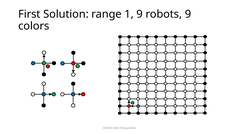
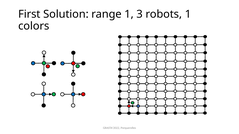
1 9: 9 -> 3
robots 9: 9 -> 1
